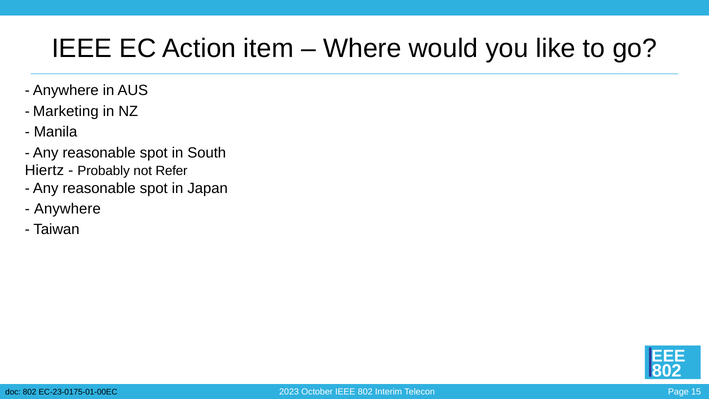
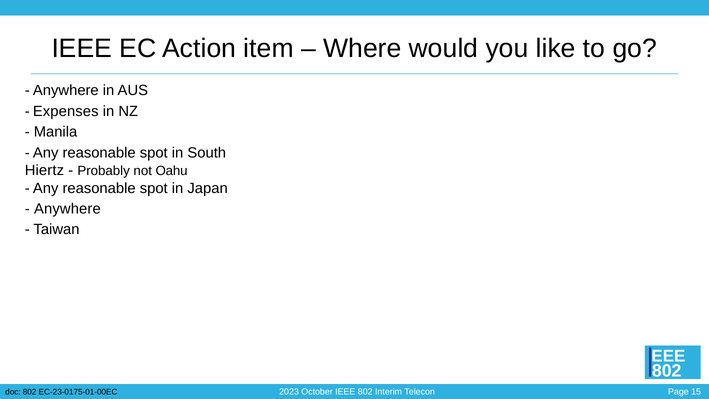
Marketing: Marketing -> Expenses
Refer: Refer -> Oahu
